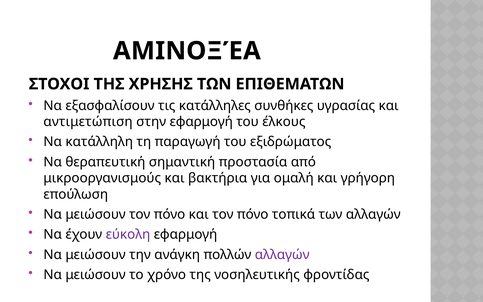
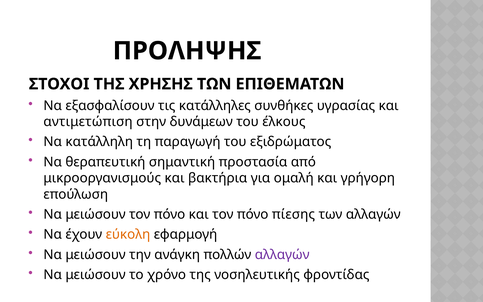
ΑΜΙΝΟΞΈΑ: ΑΜΙΝΟΞΈΑ -> ΠΡΟΛΗΨΗΣ
στην εφαρμογή: εφαρμογή -> δυνάμεων
τοπικά: τοπικά -> πίεσης
εύκολη colour: purple -> orange
